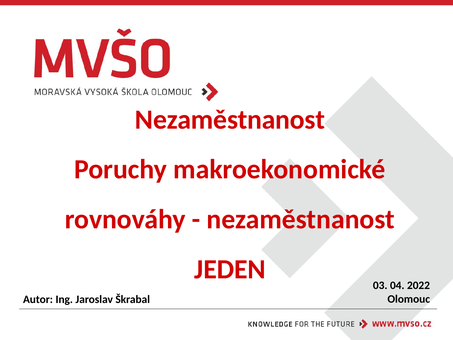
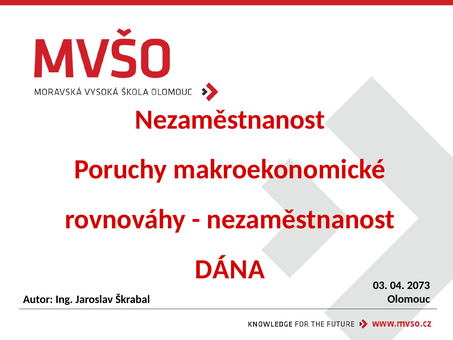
JEDEN: JEDEN -> DÁNA
2022: 2022 -> 2073
